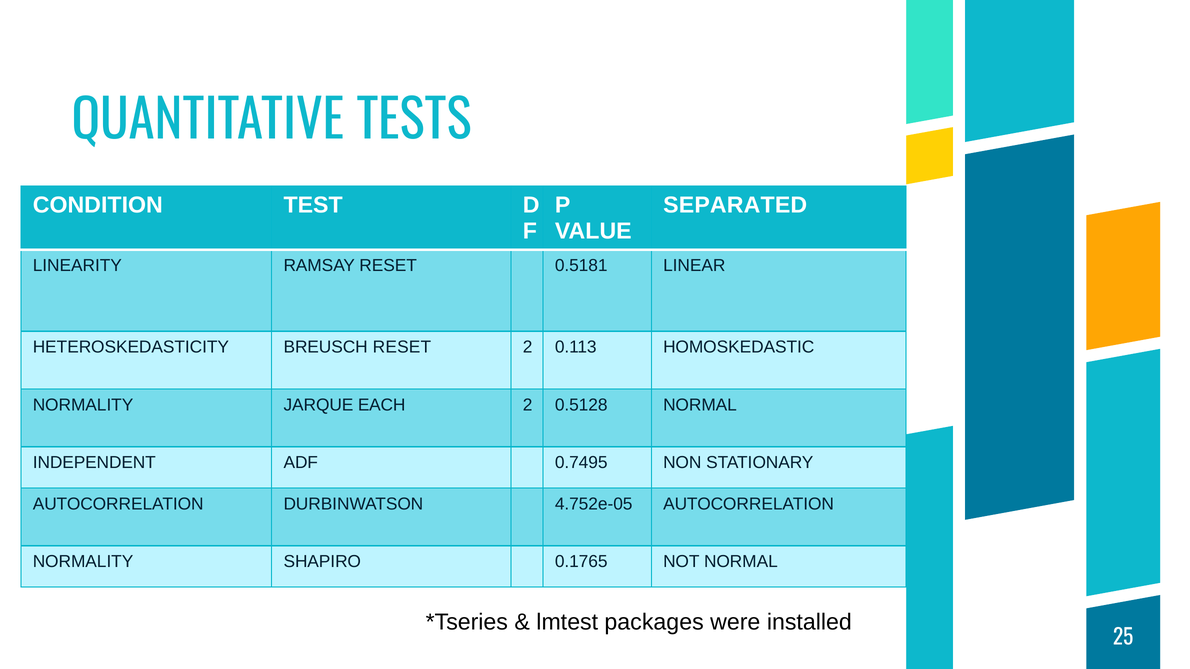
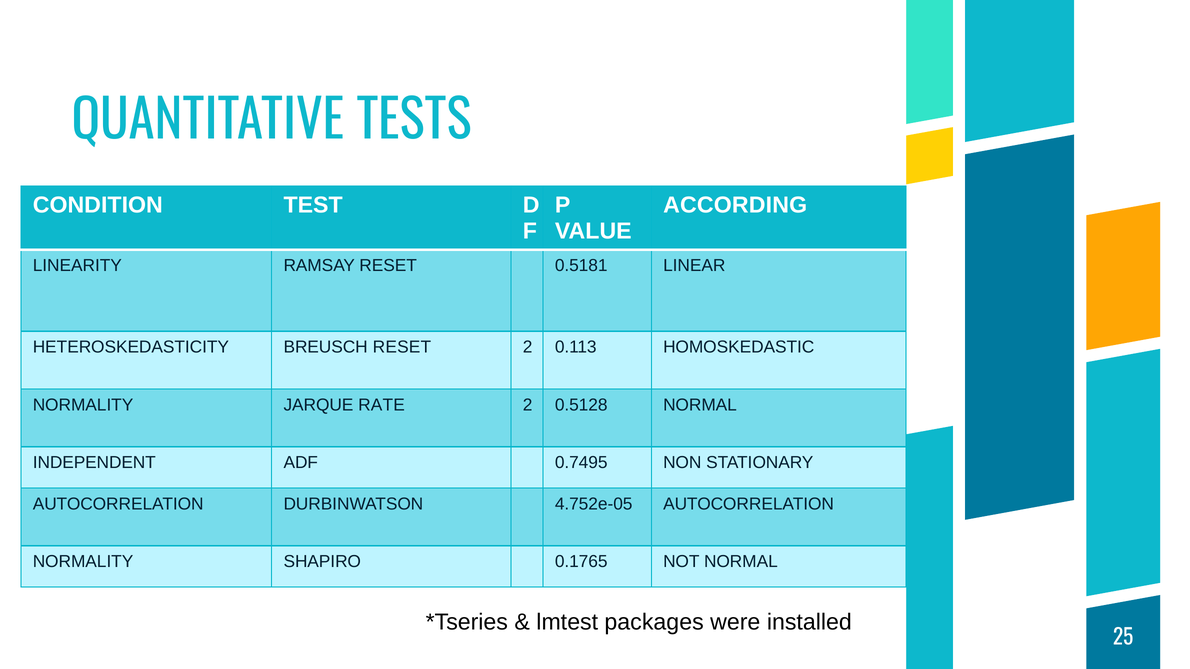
SEPARATED: SEPARATED -> ACCORDING
EACH: EACH -> RATE
